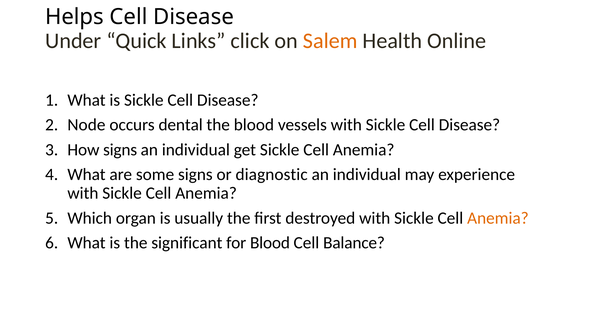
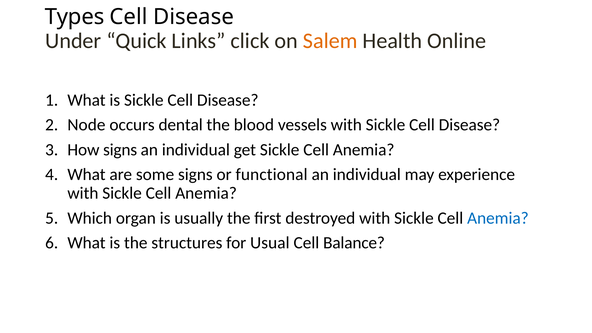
Helps: Helps -> Types
diagnostic: diagnostic -> functional
Anemia at (498, 218) colour: orange -> blue
significant: significant -> structures
for Blood: Blood -> Usual
